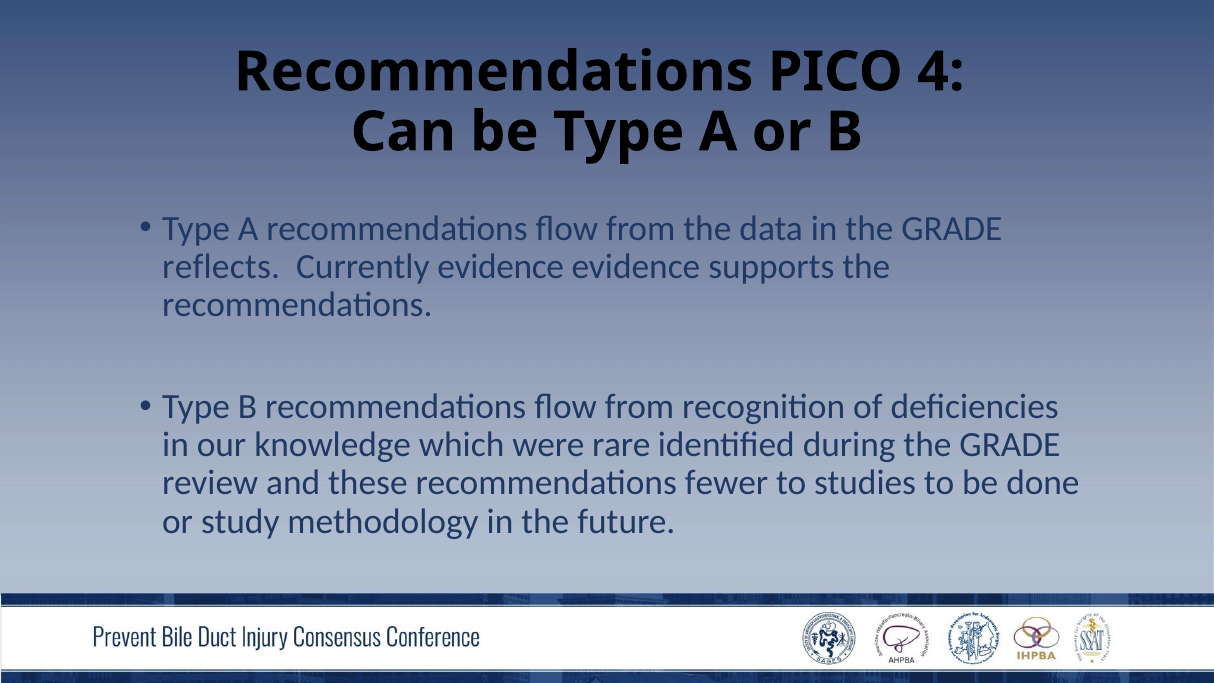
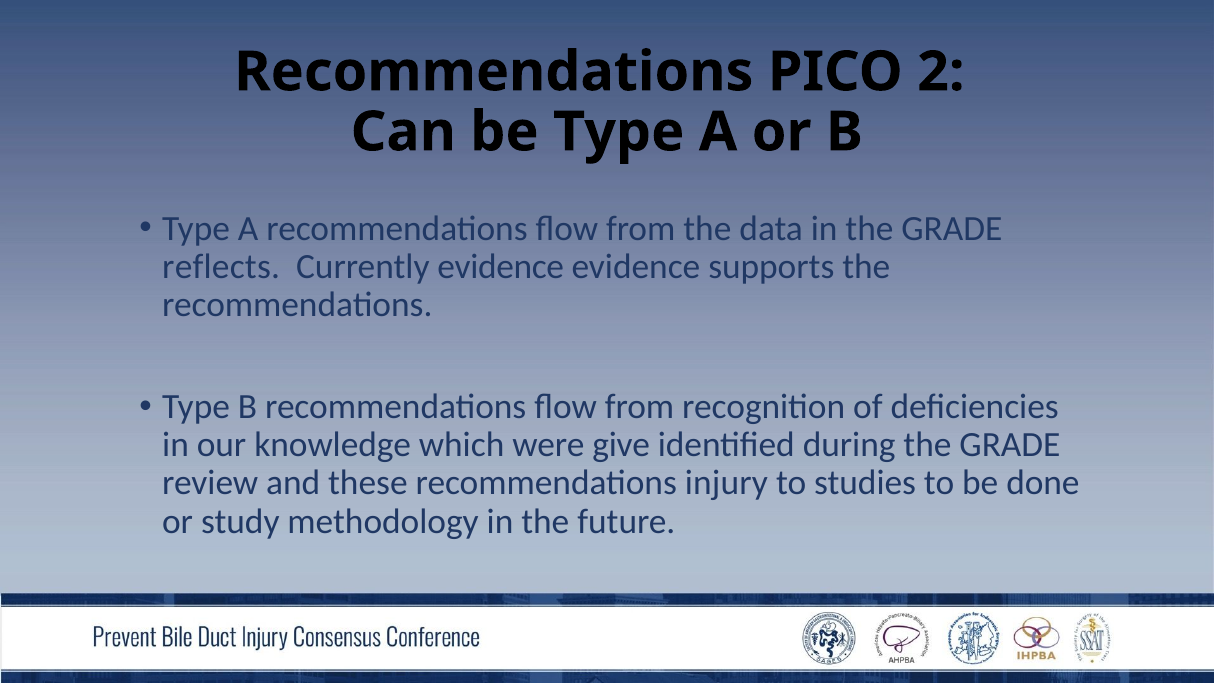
4: 4 -> 2
rare: rare -> give
fewer: fewer -> injury
